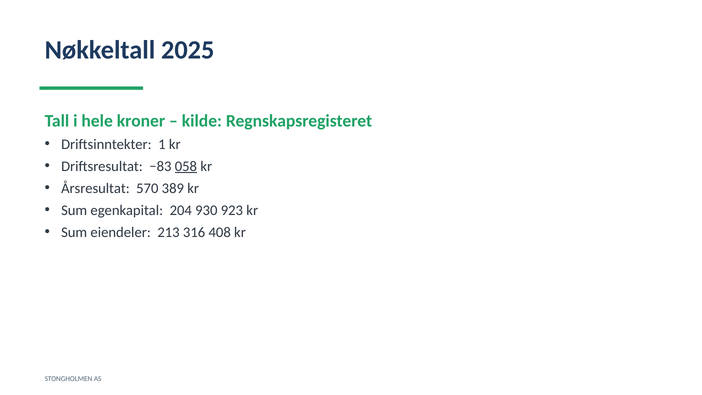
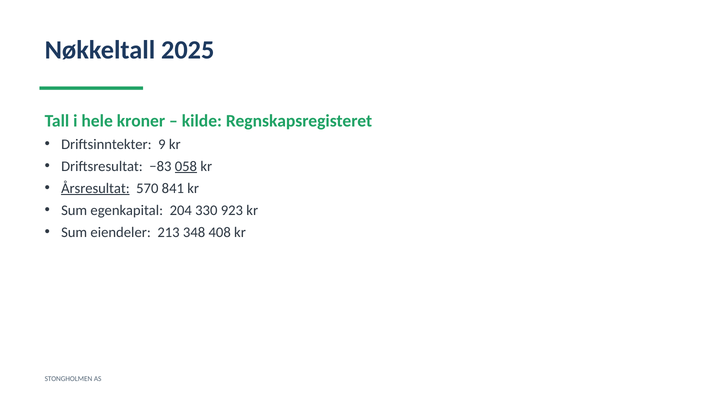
1: 1 -> 9
Årsresultat underline: none -> present
389: 389 -> 841
930: 930 -> 330
316: 316 -> 348
